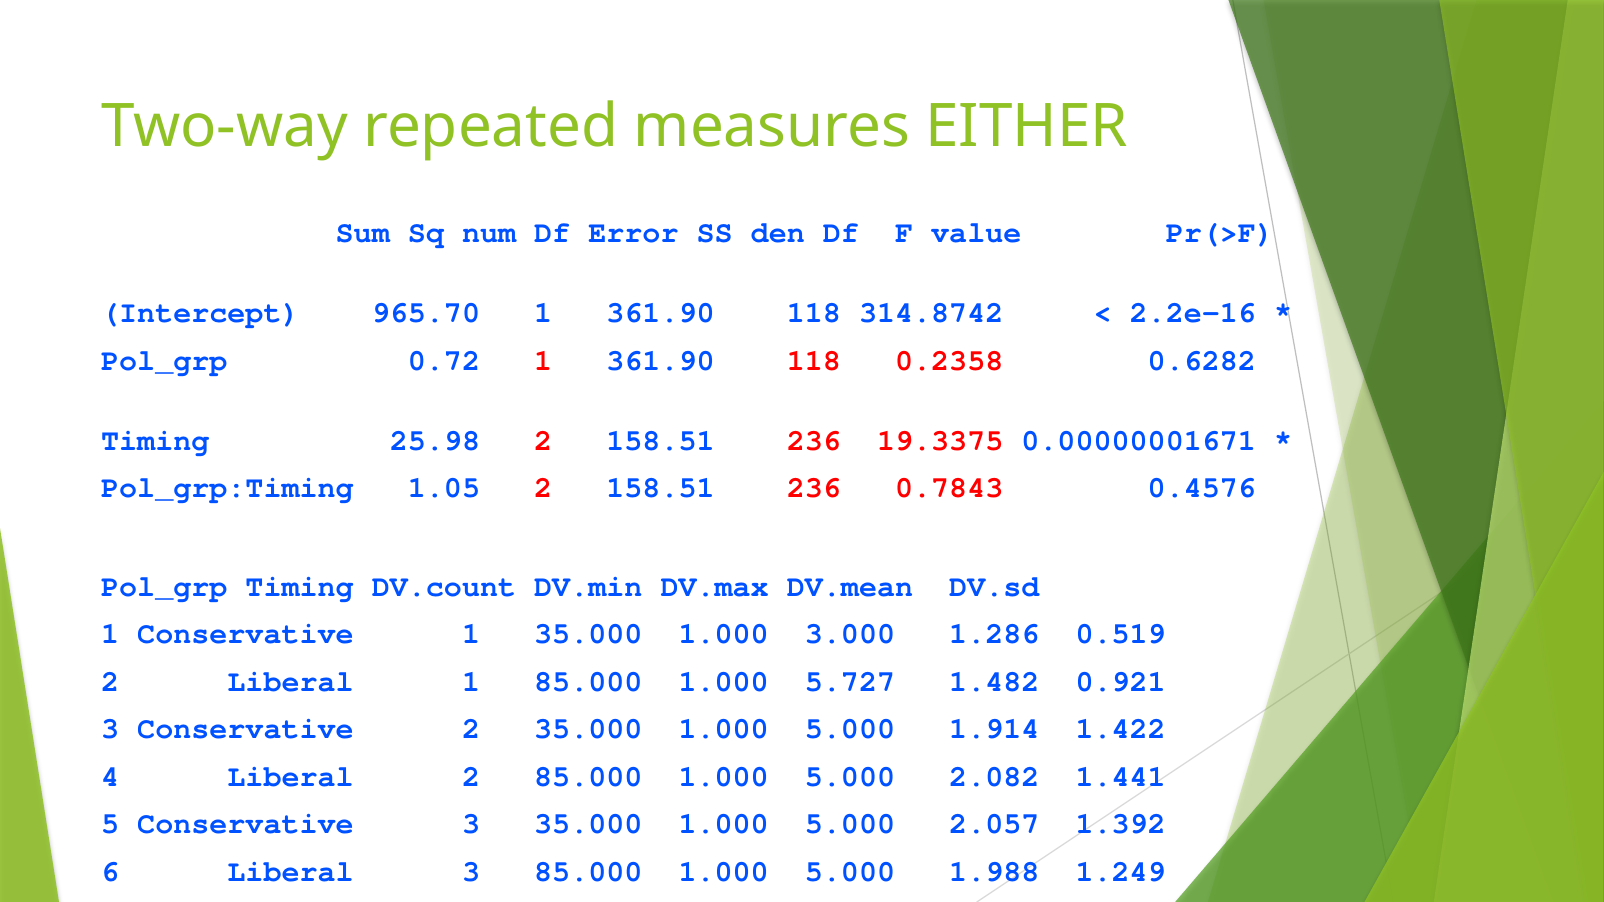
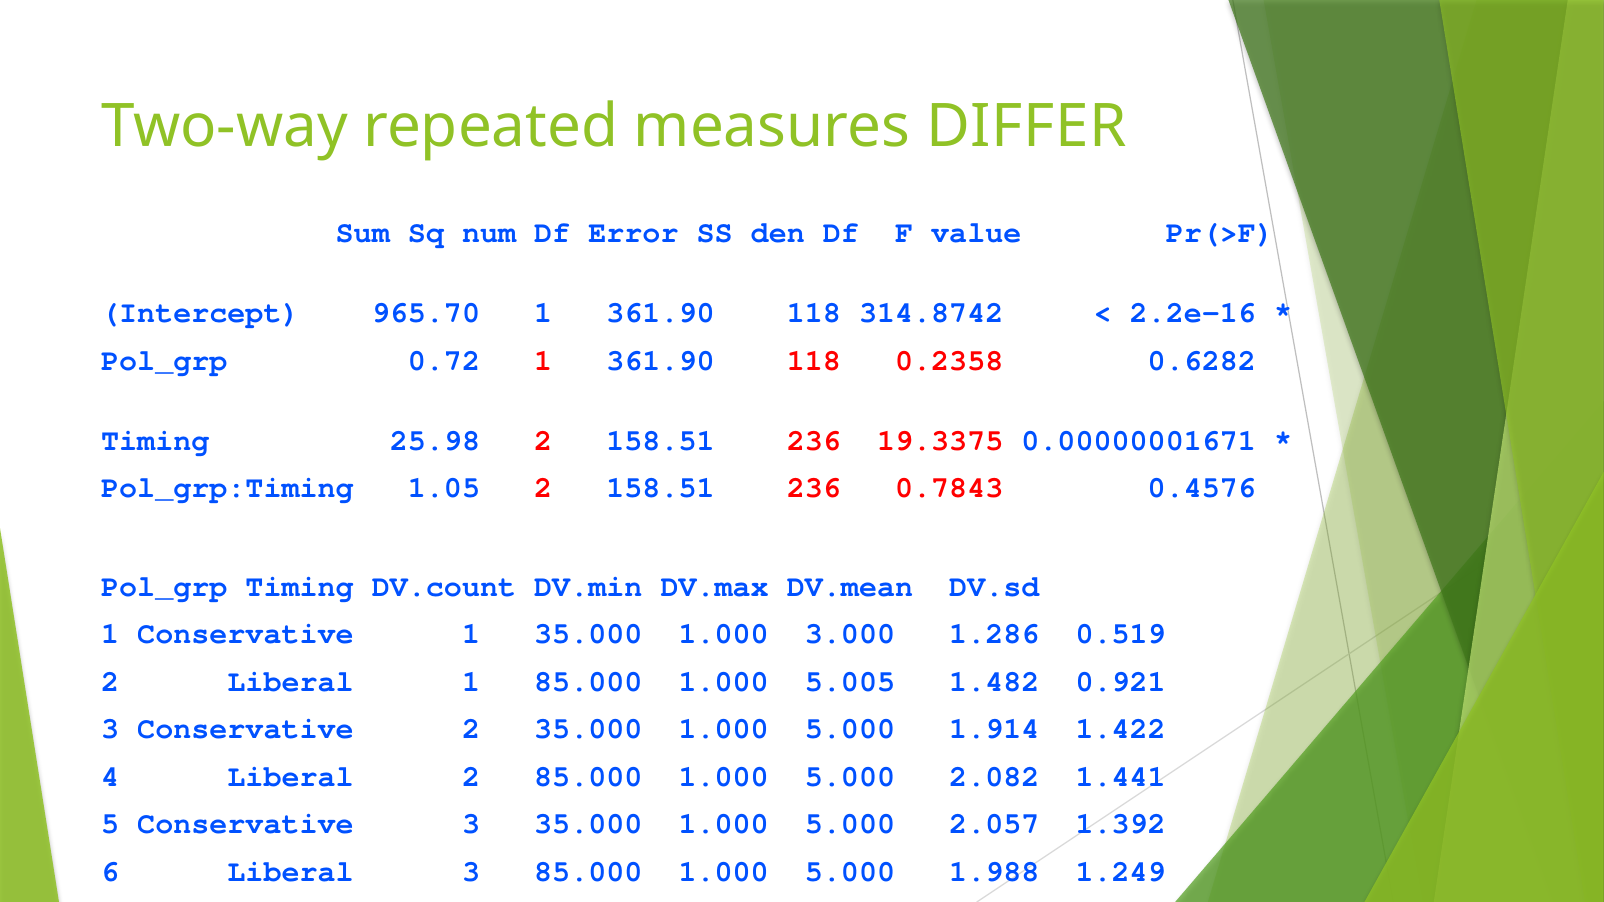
EITHER: EITHER -> DIFFER
5.727: 5.727 -> 5.005
